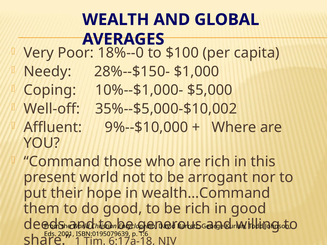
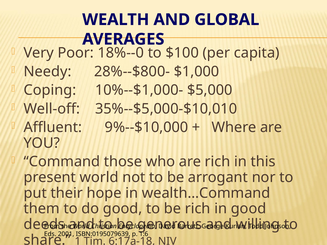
28%--$150-: 28%--$150- -> 28%--$800-
35%--$5,000-$10,002: 35%--$5,000-$10,002 -> 35%--$5,000-$10,010
